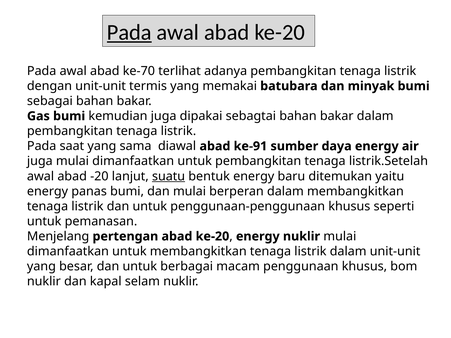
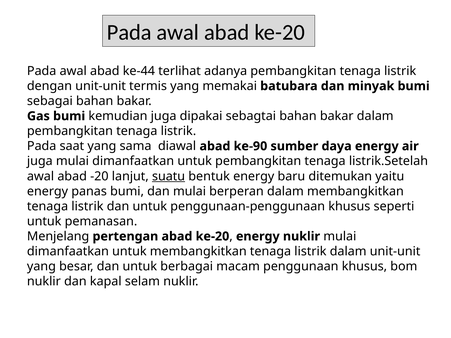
Pada at (129, 32) underline: present -> none
ke-70: ke-70 -> ke-44
ke-91: ke-91 -> ke-90
